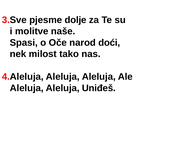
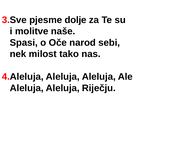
doći: doći -> sebi
Uniđeš: Uniđeš -> Riječju
